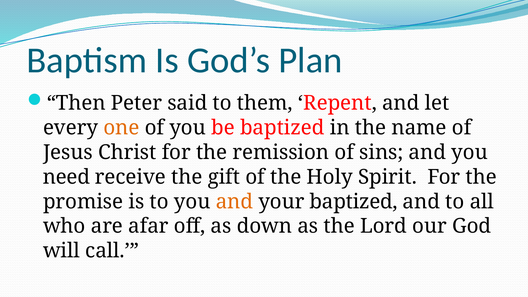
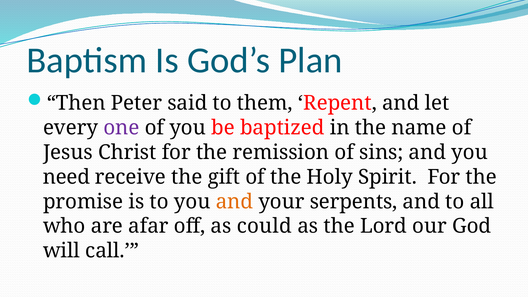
one colour: orange -> purple
your baptized: baptized -> serpents
down: down -> could
